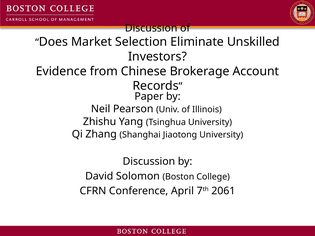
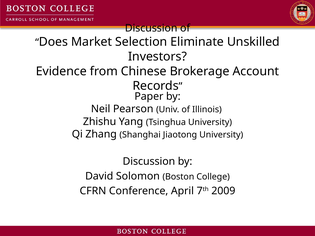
2061: 2061 -> 2009
